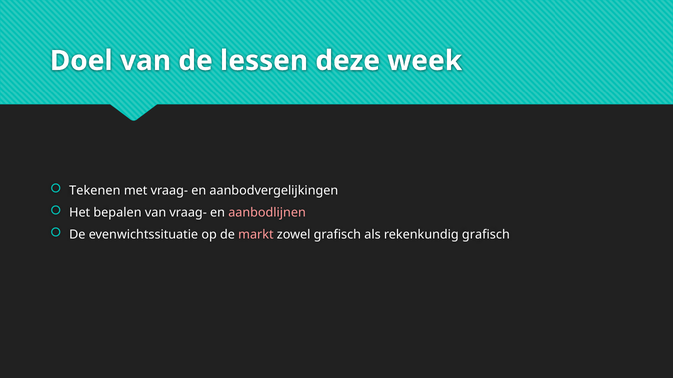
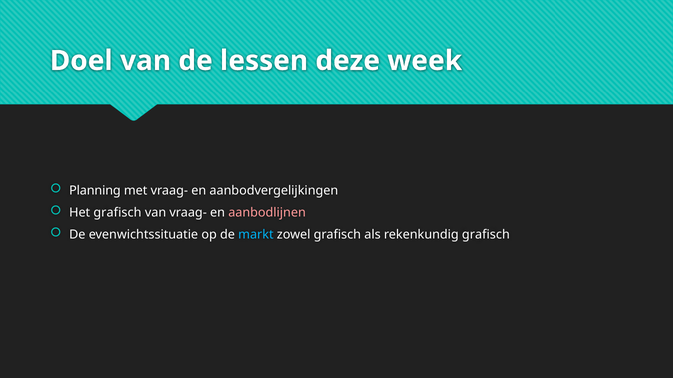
Tekenen: Tekenen -> Planning
Het bepalen: bepalen -> grafisch
markt colour: pink -> light blue
